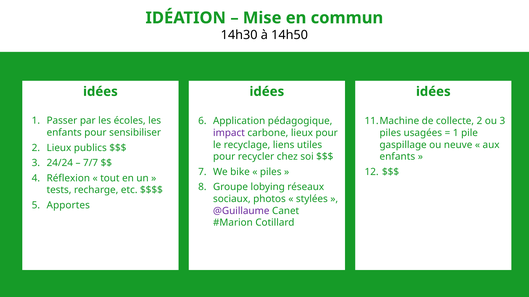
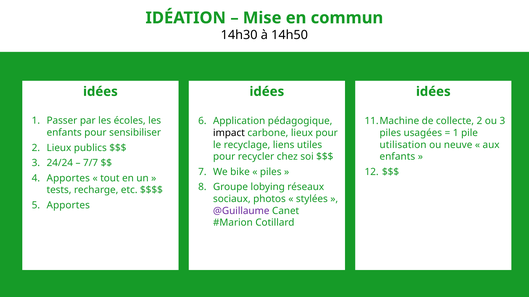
impact colour: purple -> black
gaspillage: gaspillage -> utilisation
Réflexion at (68, 178): Réflexion -> Apportes
